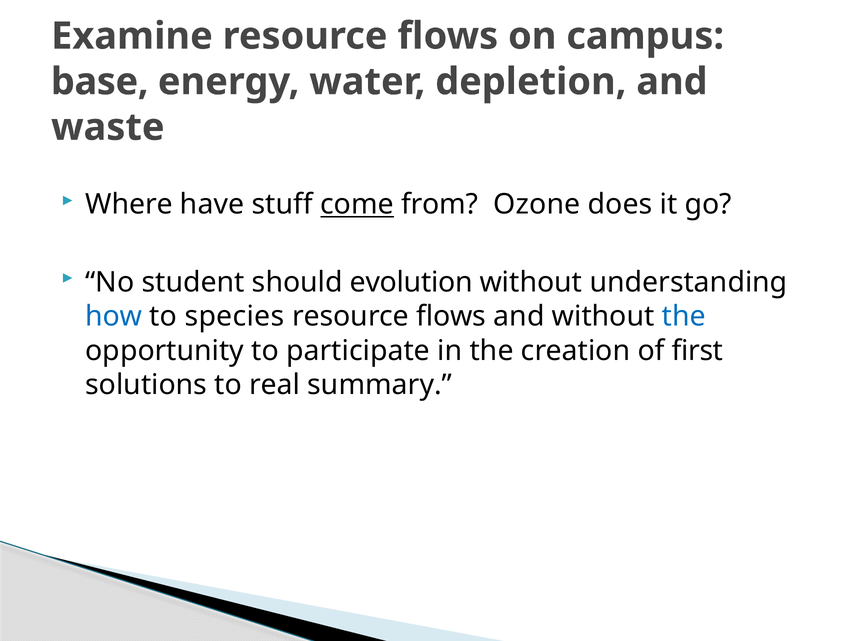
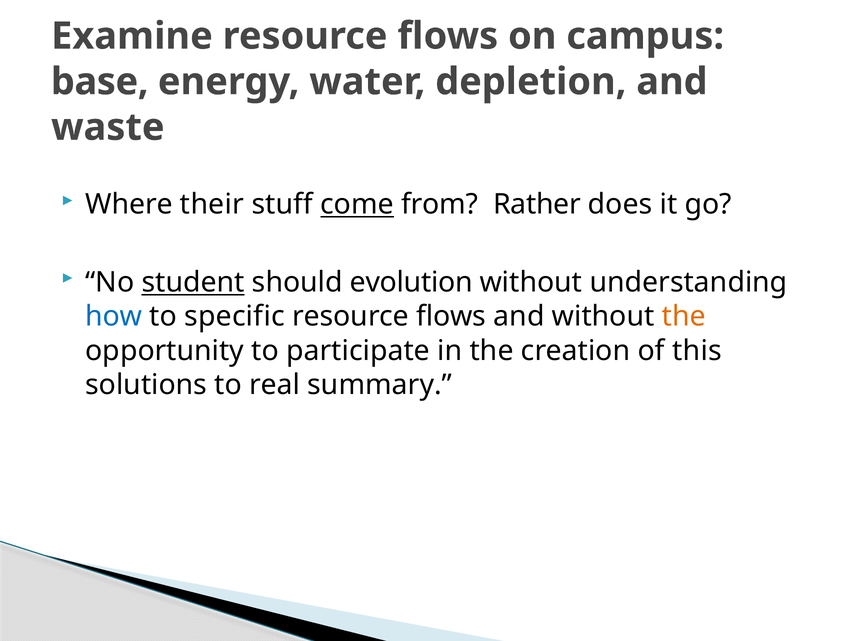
have: have -> their
Ozone: Ozone -> Rather
student underline: none -> present
species: species -> specific
the at (684, 316) colour: blue -> orange
first: first -> this
